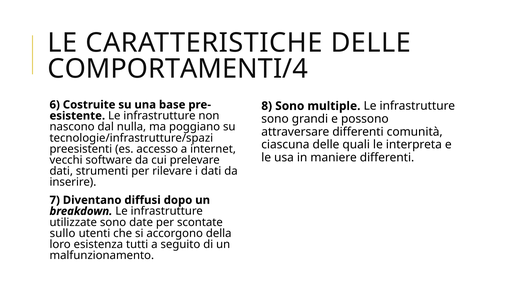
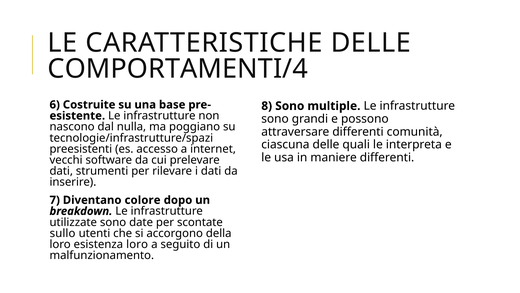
diffusi: diffusi -> colore
esistenza tutti: tutti -> loro
